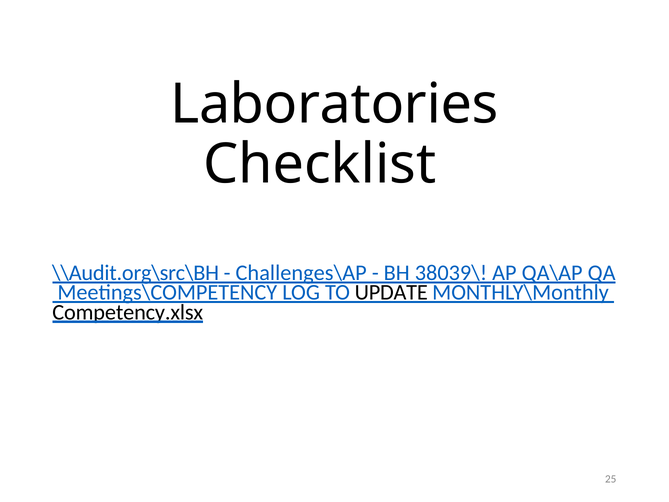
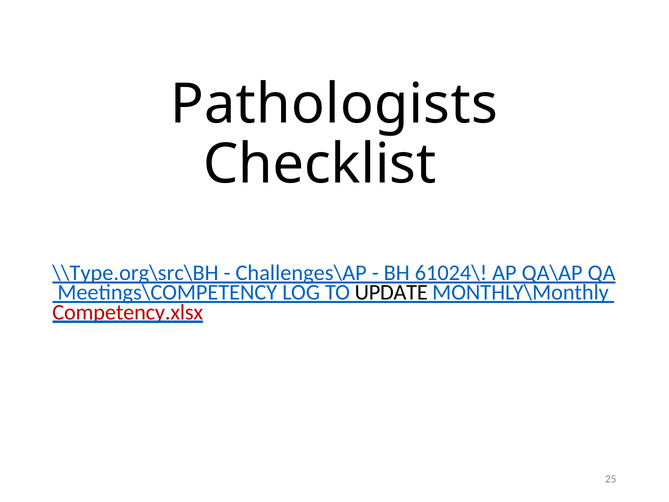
Laboratories: Laboratories -> Pathologists
\\Audit.org\src\BH: \\Audit.org\src\BH -> \\Type.org\src\BH
38039\: 38039\ -> 61024\
Competency.xlsx colour: black -> red
